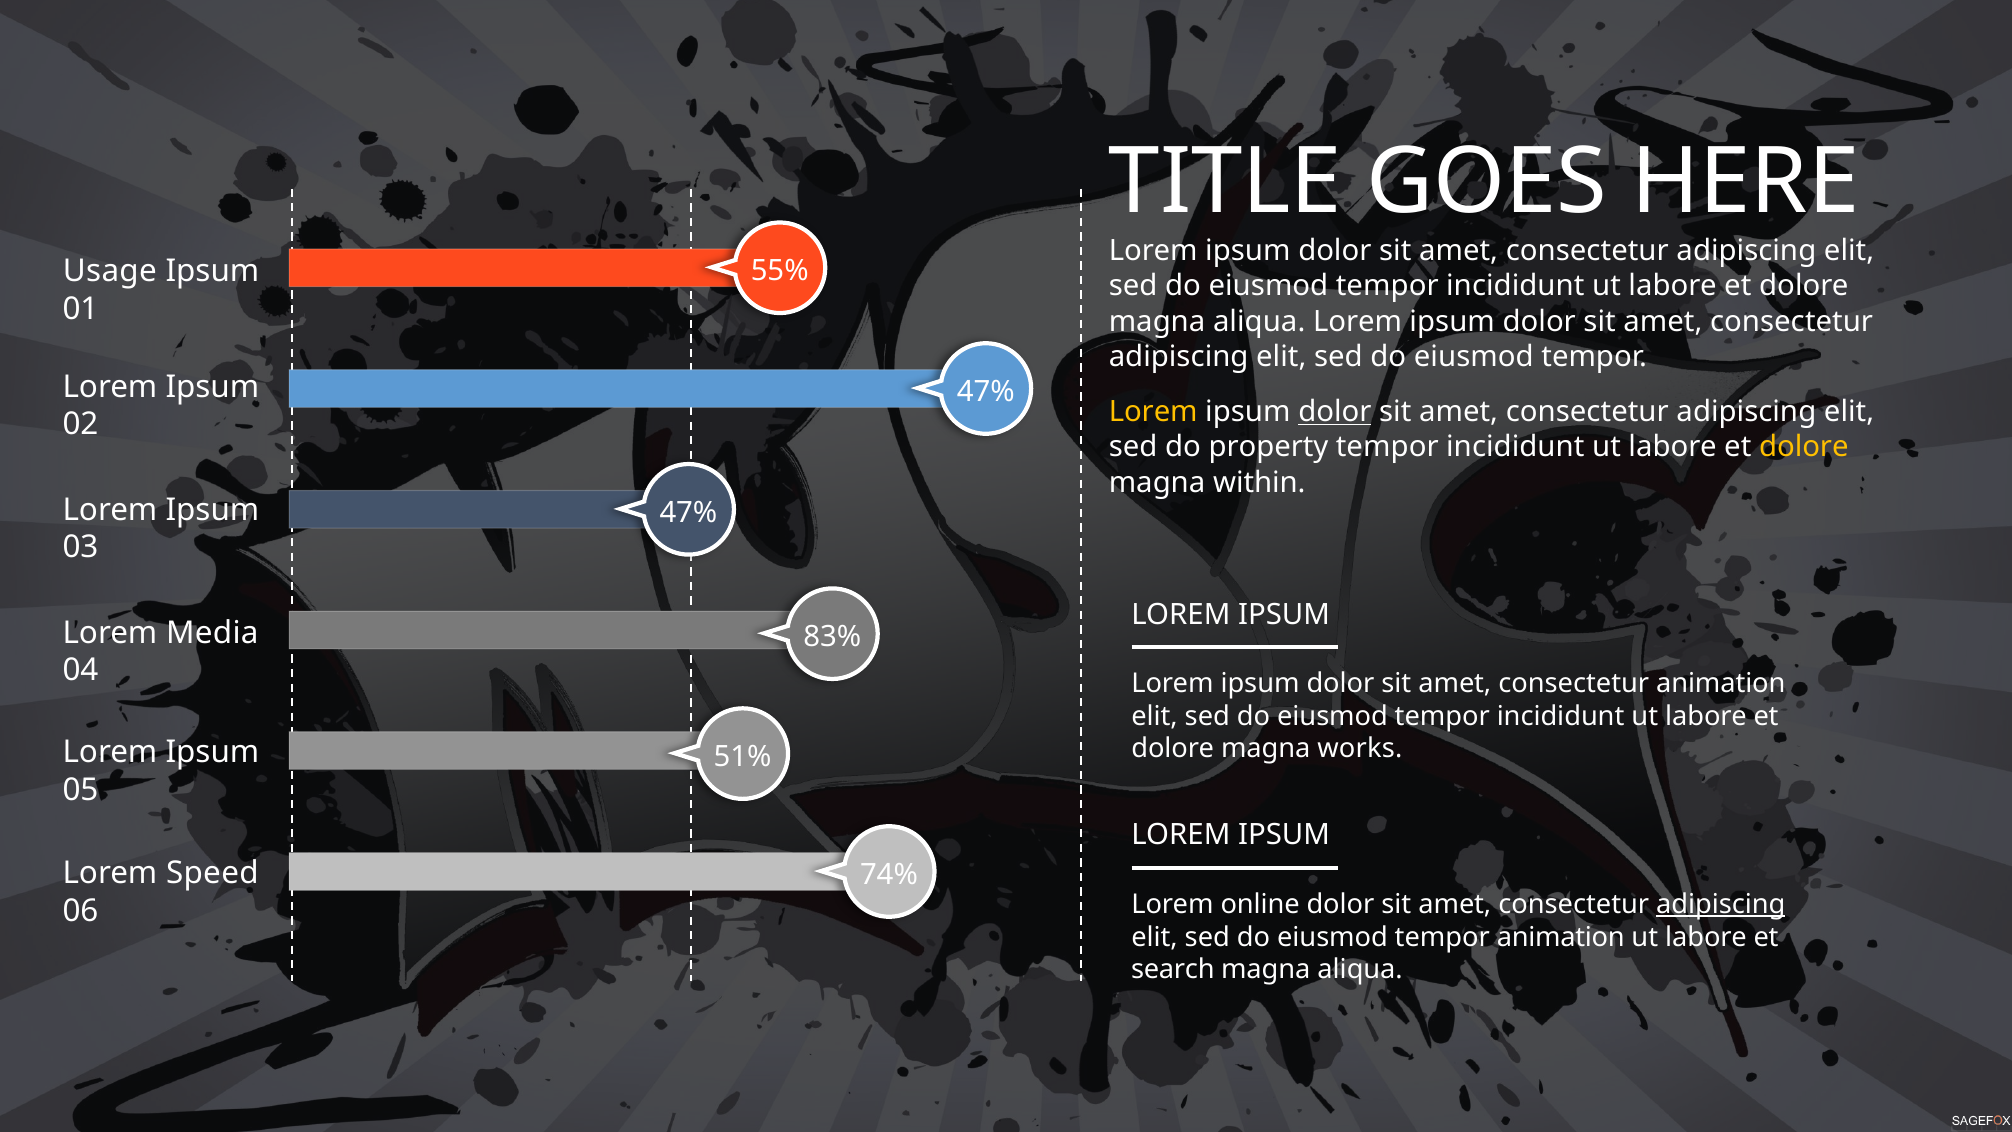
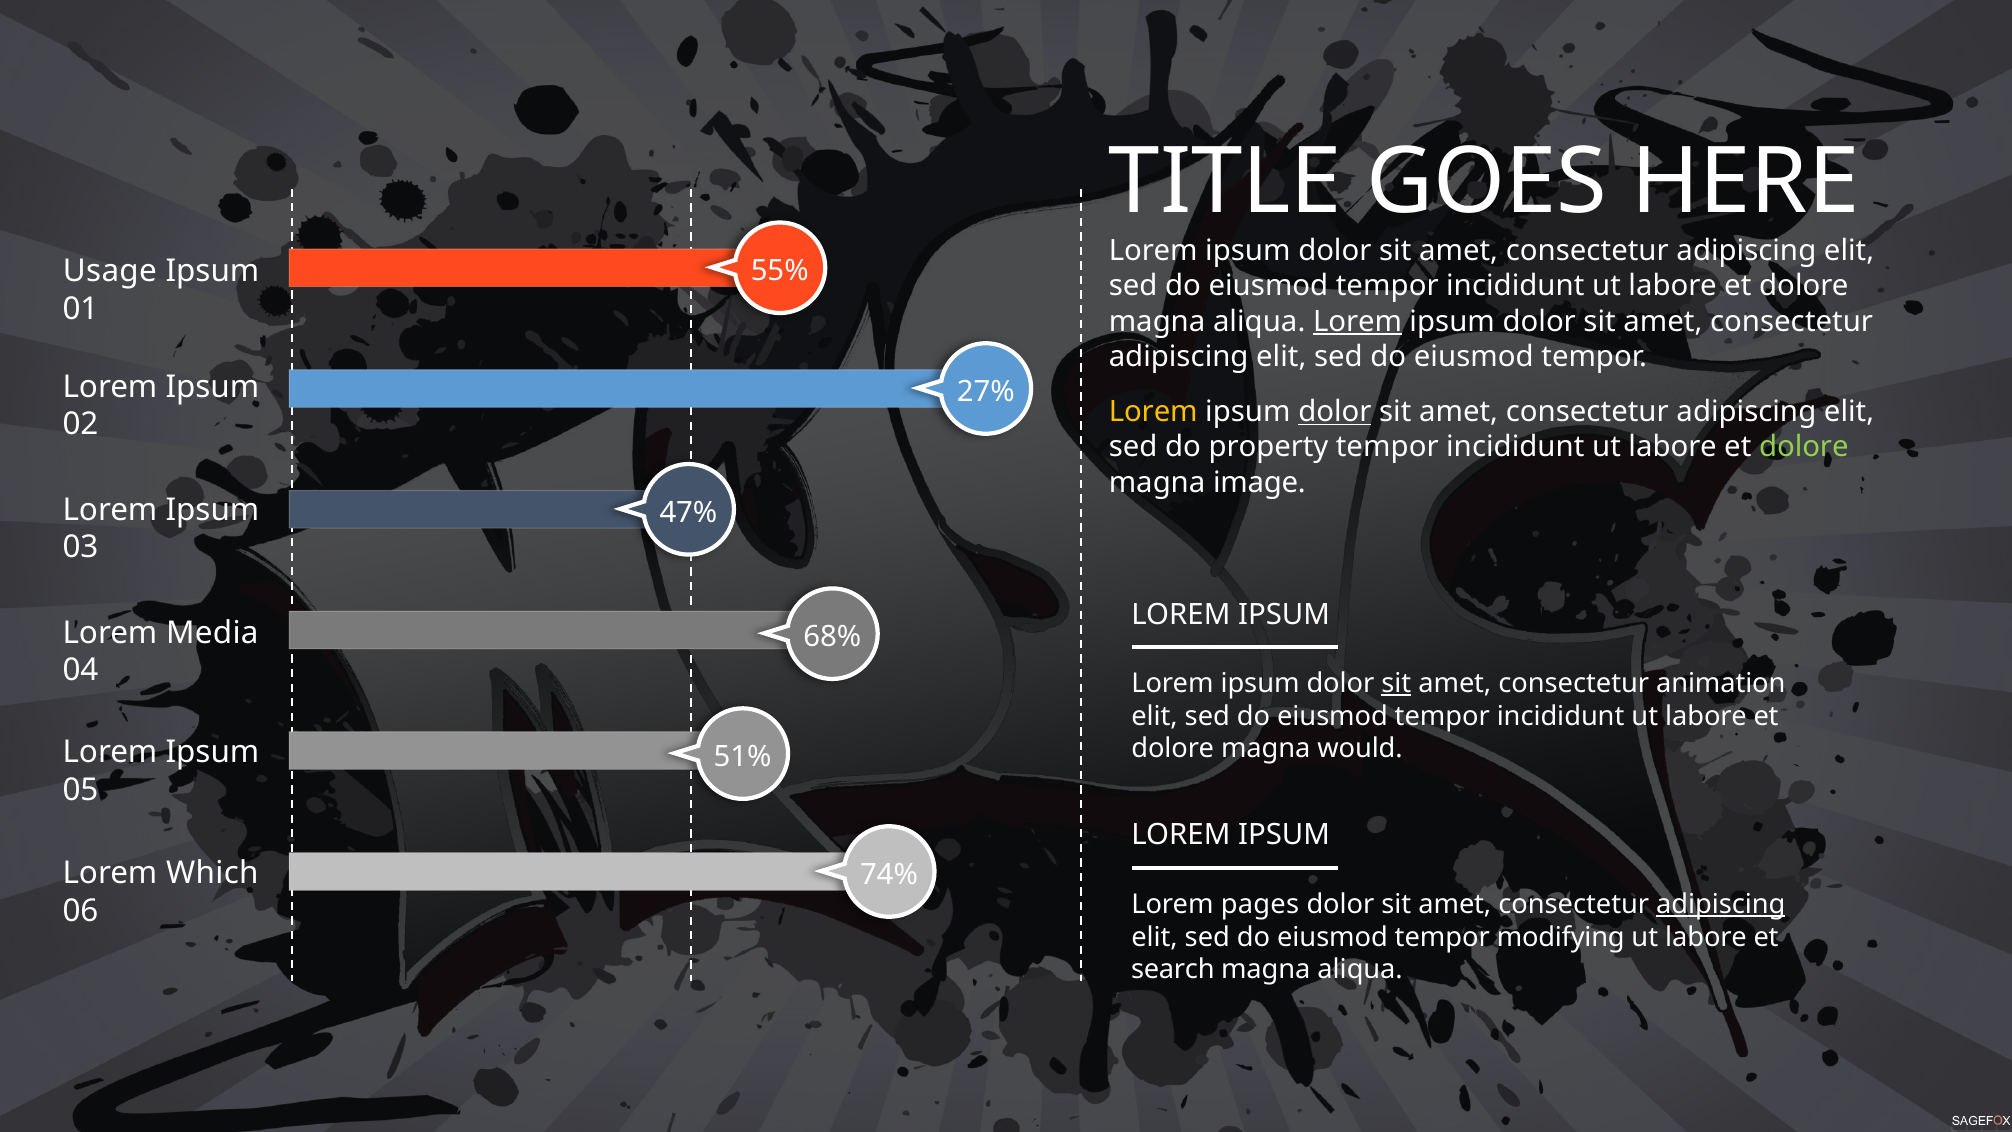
Lorem at (1358, 321) underline: none -> present
47% at (986, 392): 47% -> 27%
dolore at (1804, 447) colour: yellow -> light green
within: within -> image
83%: 83% -> 68%
sit at (1396, 683) underline: none -> present
works: works -> would
Speed: Speed -> Which
online: online -> pages
tempor animation: animation -> modifying
